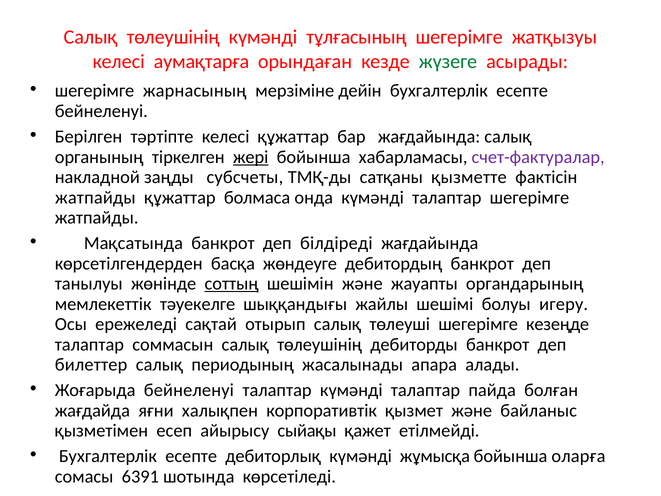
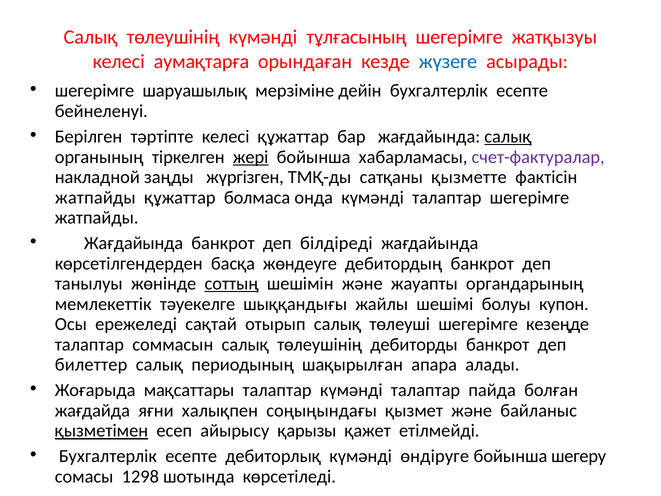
жүзеге colour: green -> blue
жарнасының: жарнасының -> шаруашылық
салық at (508, 137) underline: none -> present
субсчеты: субсчеты -> жүргізген
Мақсатында at (133, 243): Мақсатында -> Жағдайында
игеру: игеру -> купон
жасалынады: жасалынады -> шақырылған
Жоғарыда бейнеленуі: бейнеленуі -> мақсаттары
корпоративтік: корпоративтік -> соңыңындағы
қызметімен underline: none -> present
сыйақы: сыйақы -> қарызы
жұмысқа: жұмысқа -> өндіруге
оларға: оларға -> шегеру
6391: 6391 -> 1298
